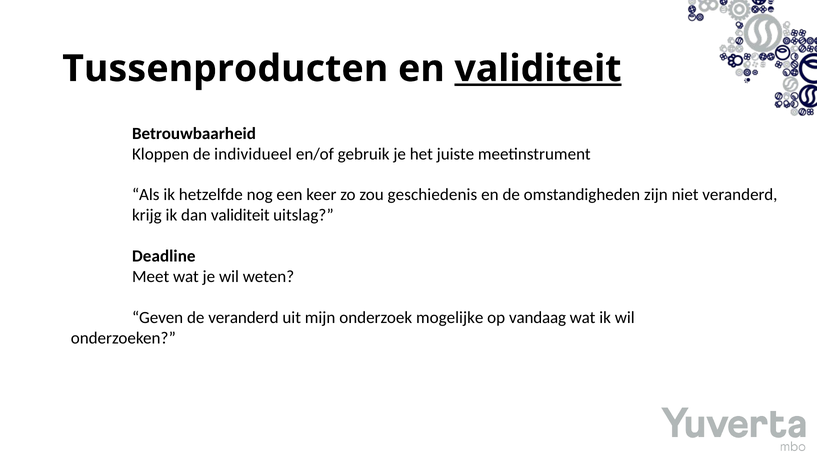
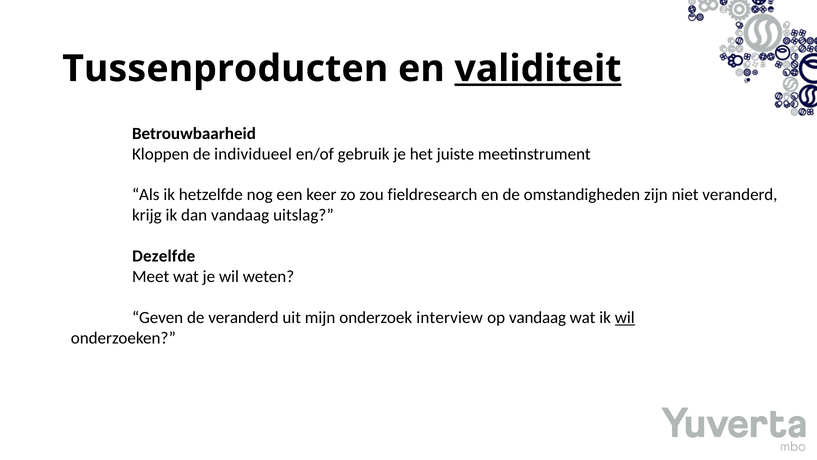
geschiedenis: geschiedenis -> fieldresearch
dan validiteit: validiteit -> vandaag
Deadline: Deadline -> Dezelfde
mogelijke: mogelijke -> interview
wil at (625, 317) underline: none -> present
